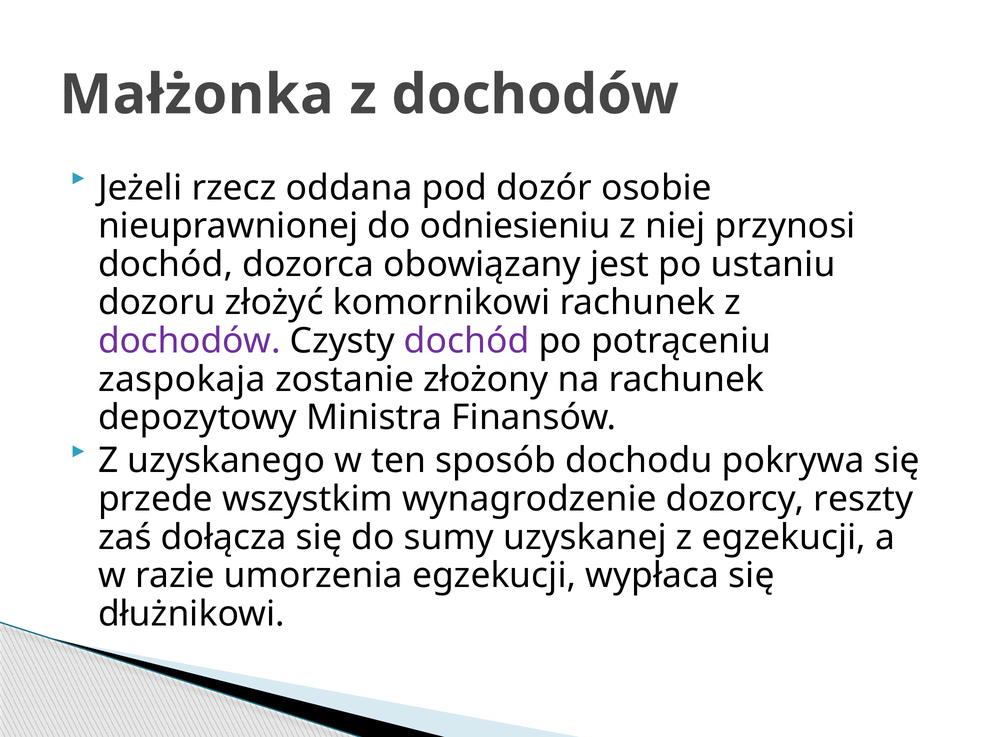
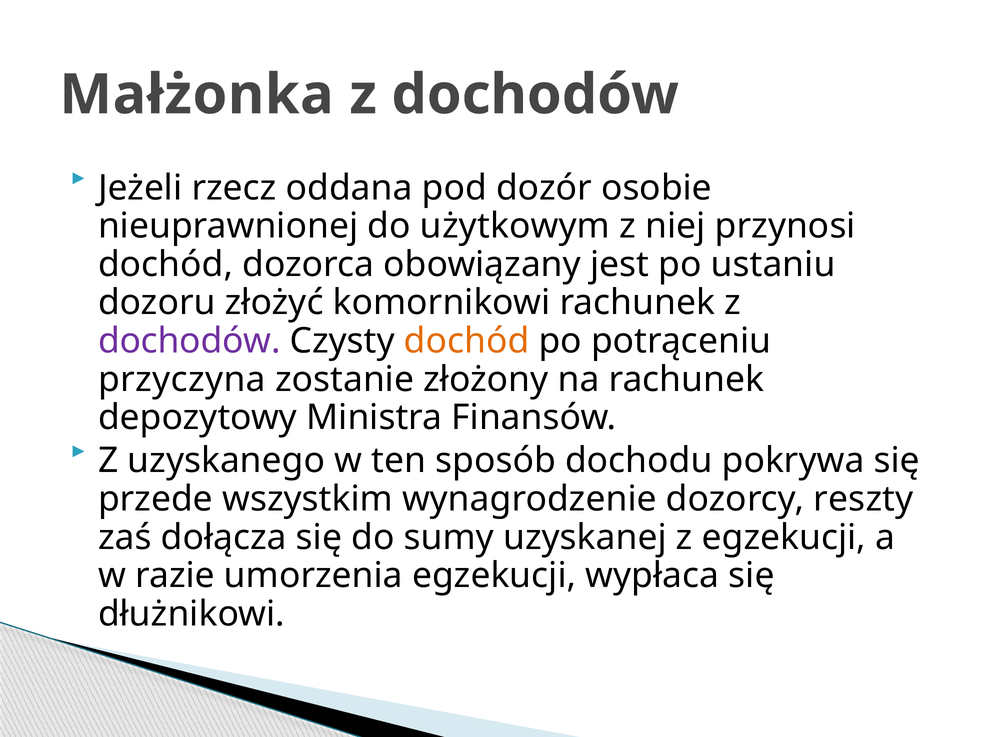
odniesieniu: odniesieniu -> użytkowym
dochód at (467, 341) colour: purple -> orange
zaspokaja: zaspokaja -> przyczyna
